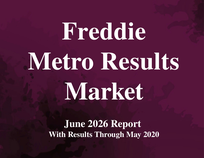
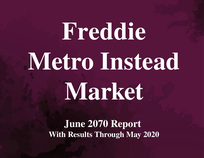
Metro Results: Results -> Instead
2026: 2026 -> 2070
